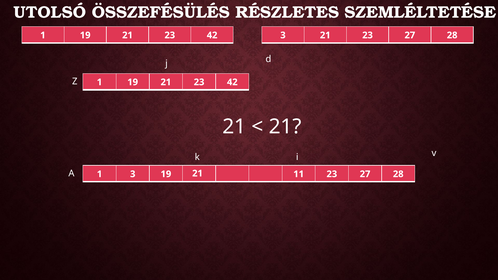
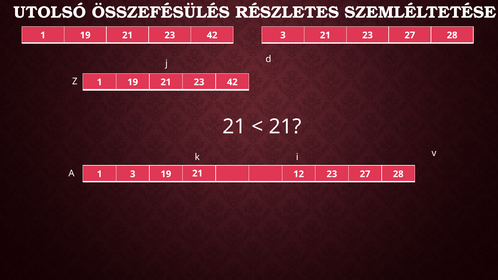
11: 11 -> 12
